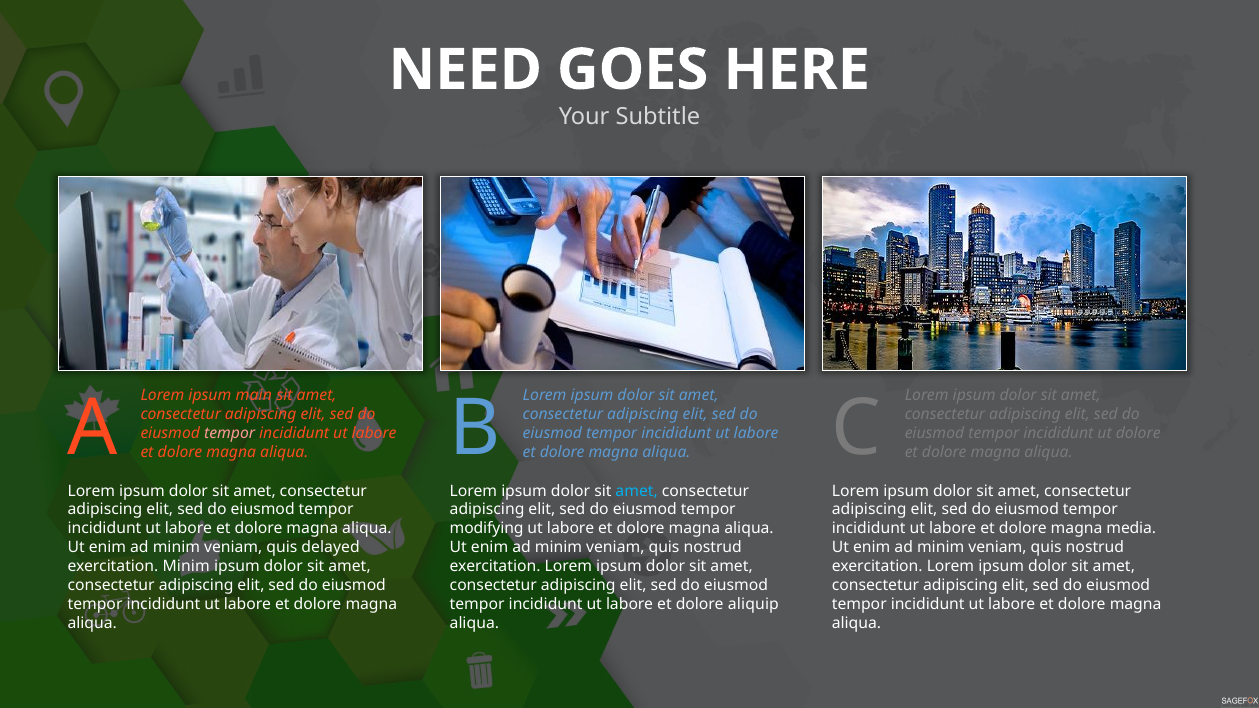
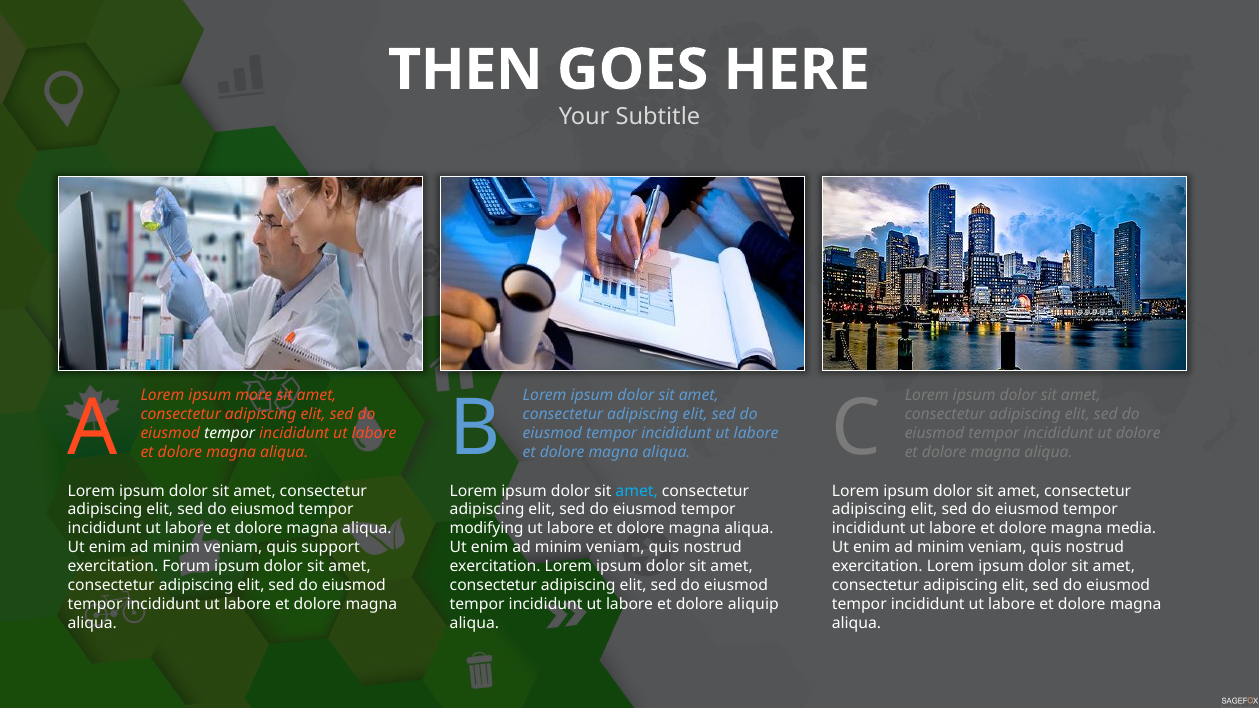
NEED: NEED -> THEN
main: main -> more
tempor at (230, 433) colour: pink -> white
delayed: delayed -> support
exercitation Minim: Minim -> Forum
